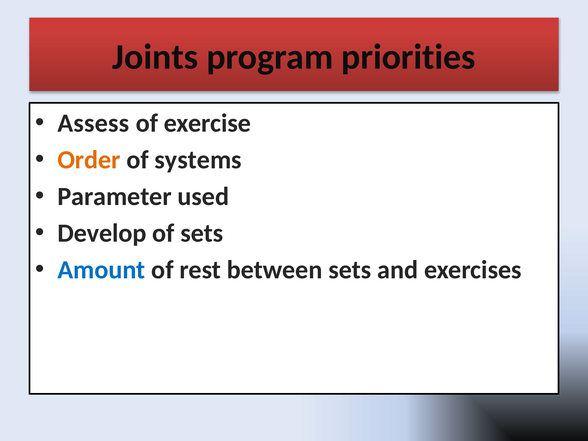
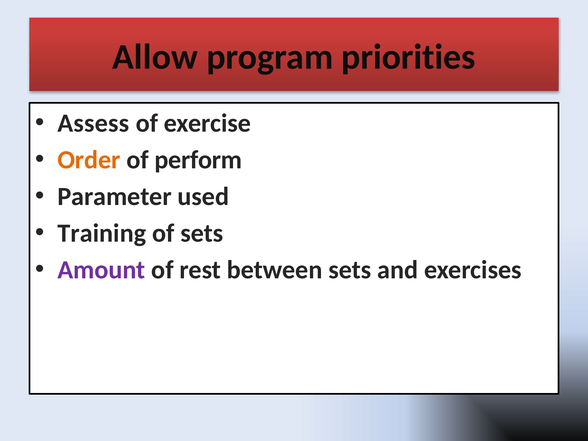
Joints: Joints -> Allow
systems: systems -> perform
Develop: Develop -> Training
Amount colour: blue -> purple
